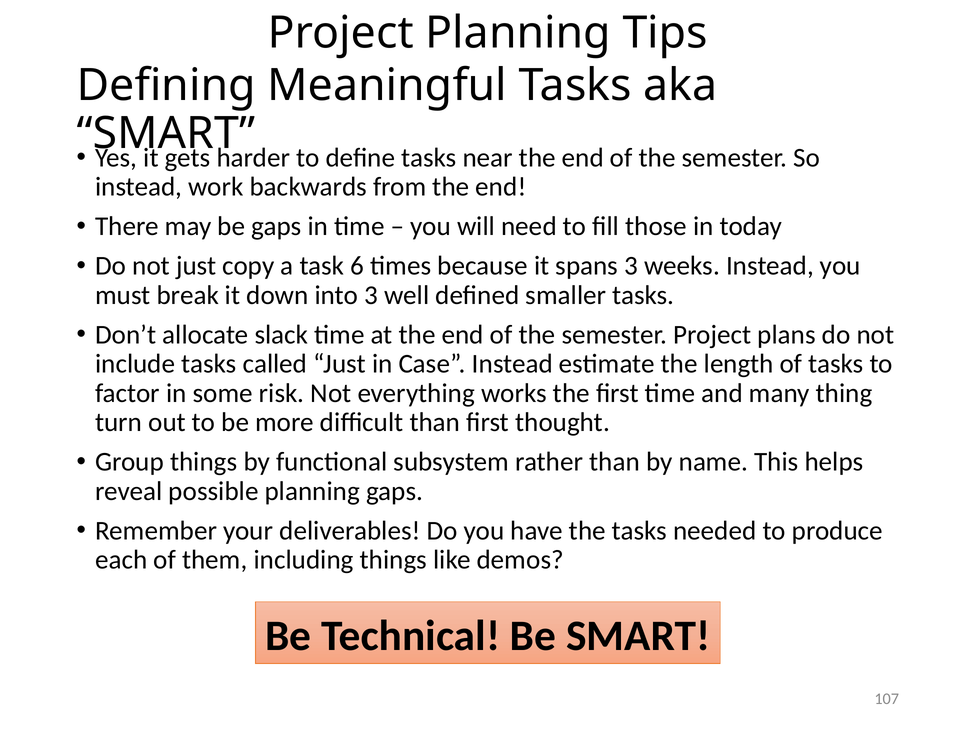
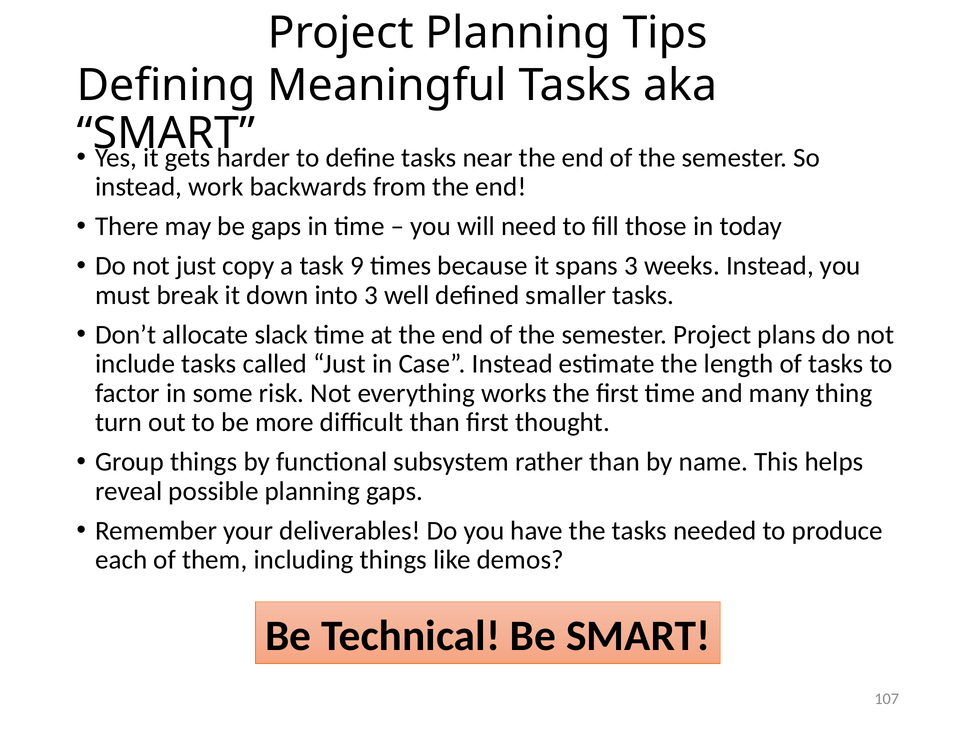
6: 6 -> 9
